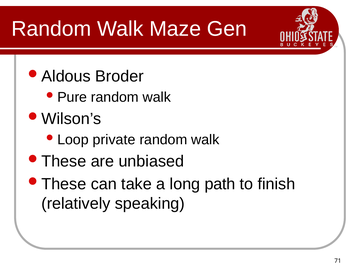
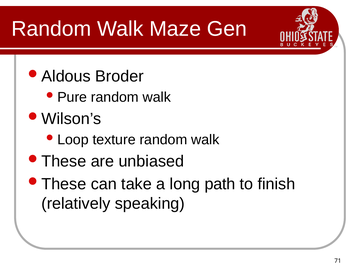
private: private -> texture
